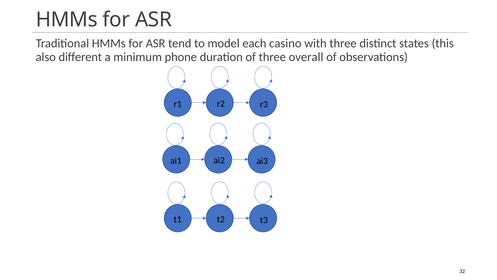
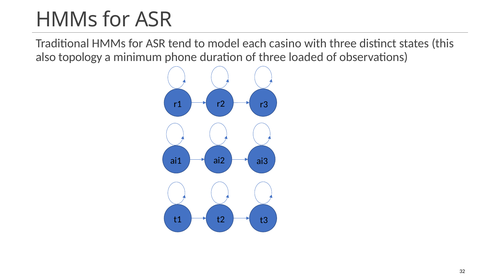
different: different -> topology
overall: overall -> loaded
